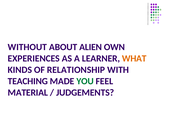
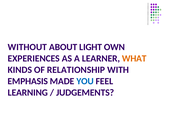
ALIEN: ALIEN -> LIGHT
TEACHING: TEACHING -> EMPHASIS
YOU colour: green -> blue
MATERIAL: MATERIAL -> LEARNING
